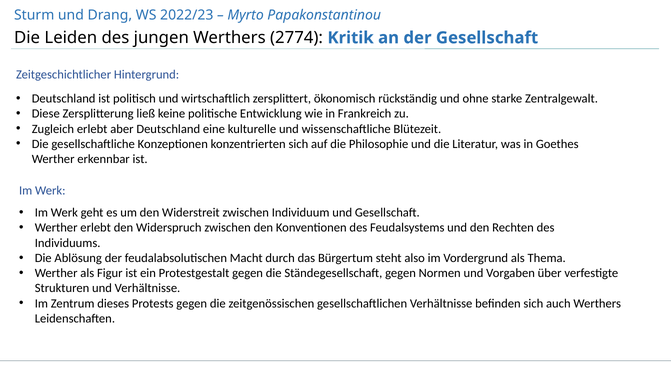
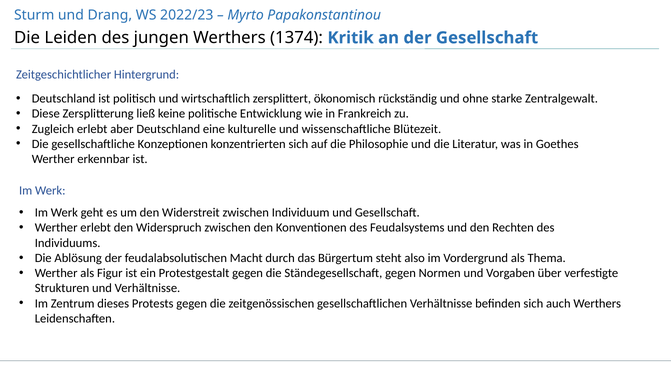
2774: 2774 -> 1374
